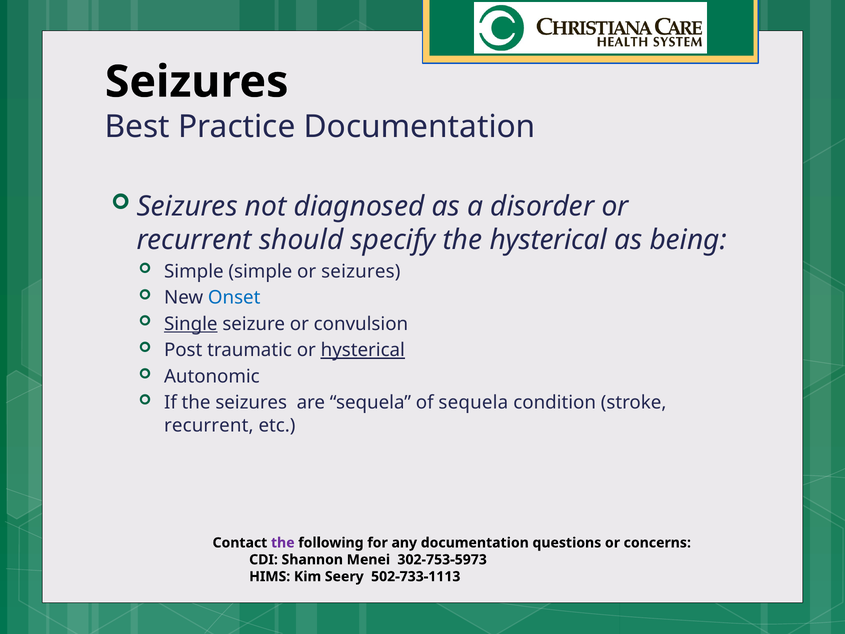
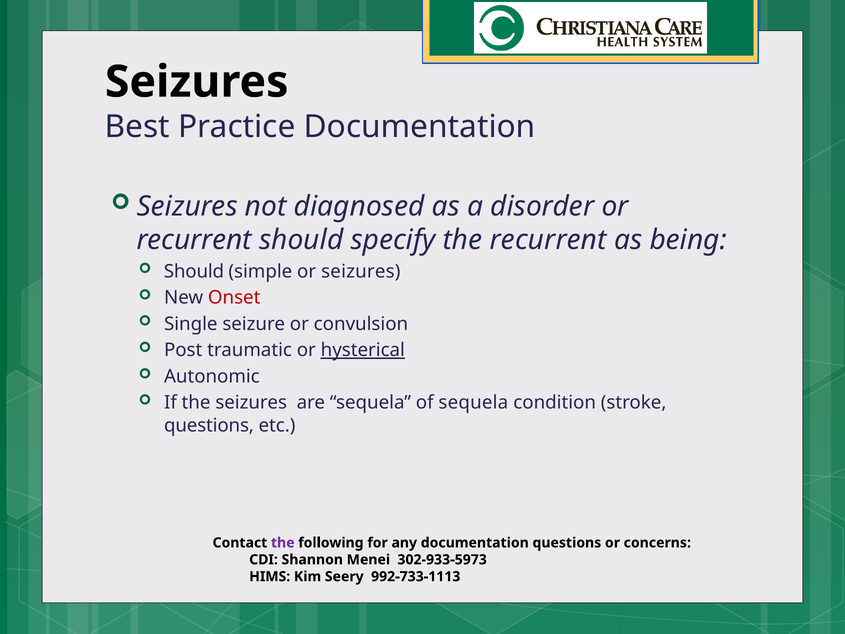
the hysterical: hysterical -> recurrent
Simple at (194, 271): Simple -> Should
Onset colour: blue -> red
Single underline: present -> none
recurrent at (209, 425): recurrent -> questions
302-753-5973: 302-753-5973 -> 302-933-5973
502-733-1113: 502-733-1113 -> 992-733-1113
